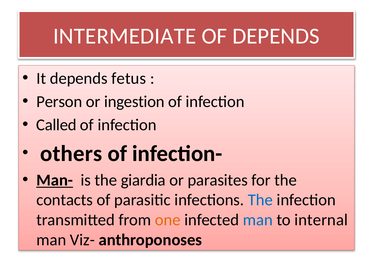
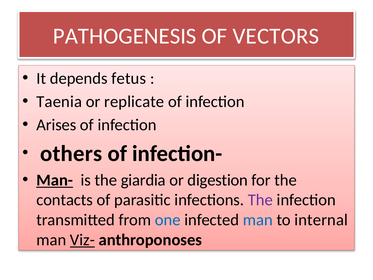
INTERMEDIATE: INTERMEDIATE -> PATHOGENESIS
OF DEPENDS: DEPENDS -> VECTORS
Person: Person -> Taenia
ingestion: ingestion -> replicate
Called: Called -> Arises
parasites: parasites -> digestion
The at (260, 200) colour: blue -> purple
one colour: orange -> blue
Viz- underline: none -> present
